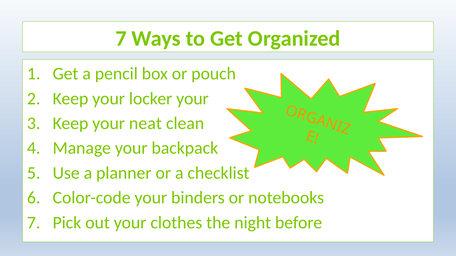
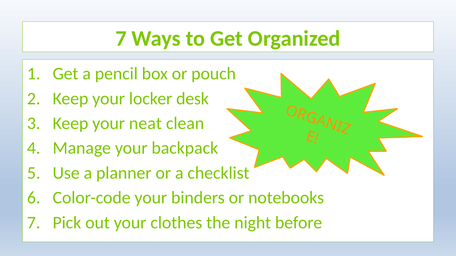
locker your: your -> desk
